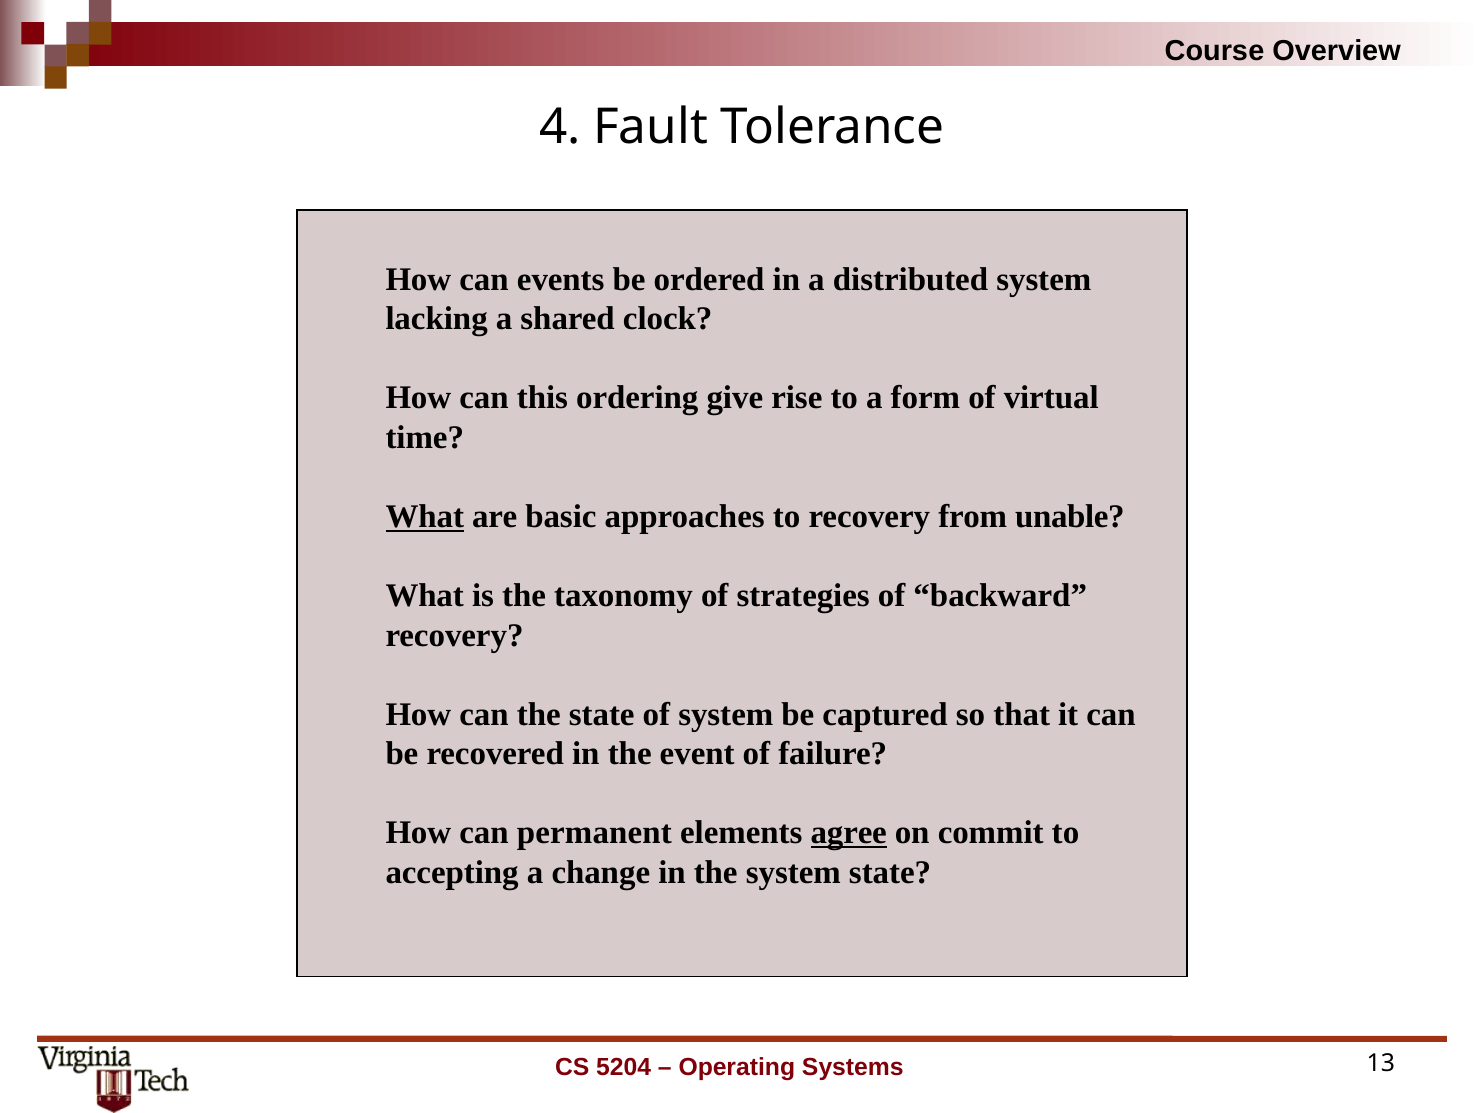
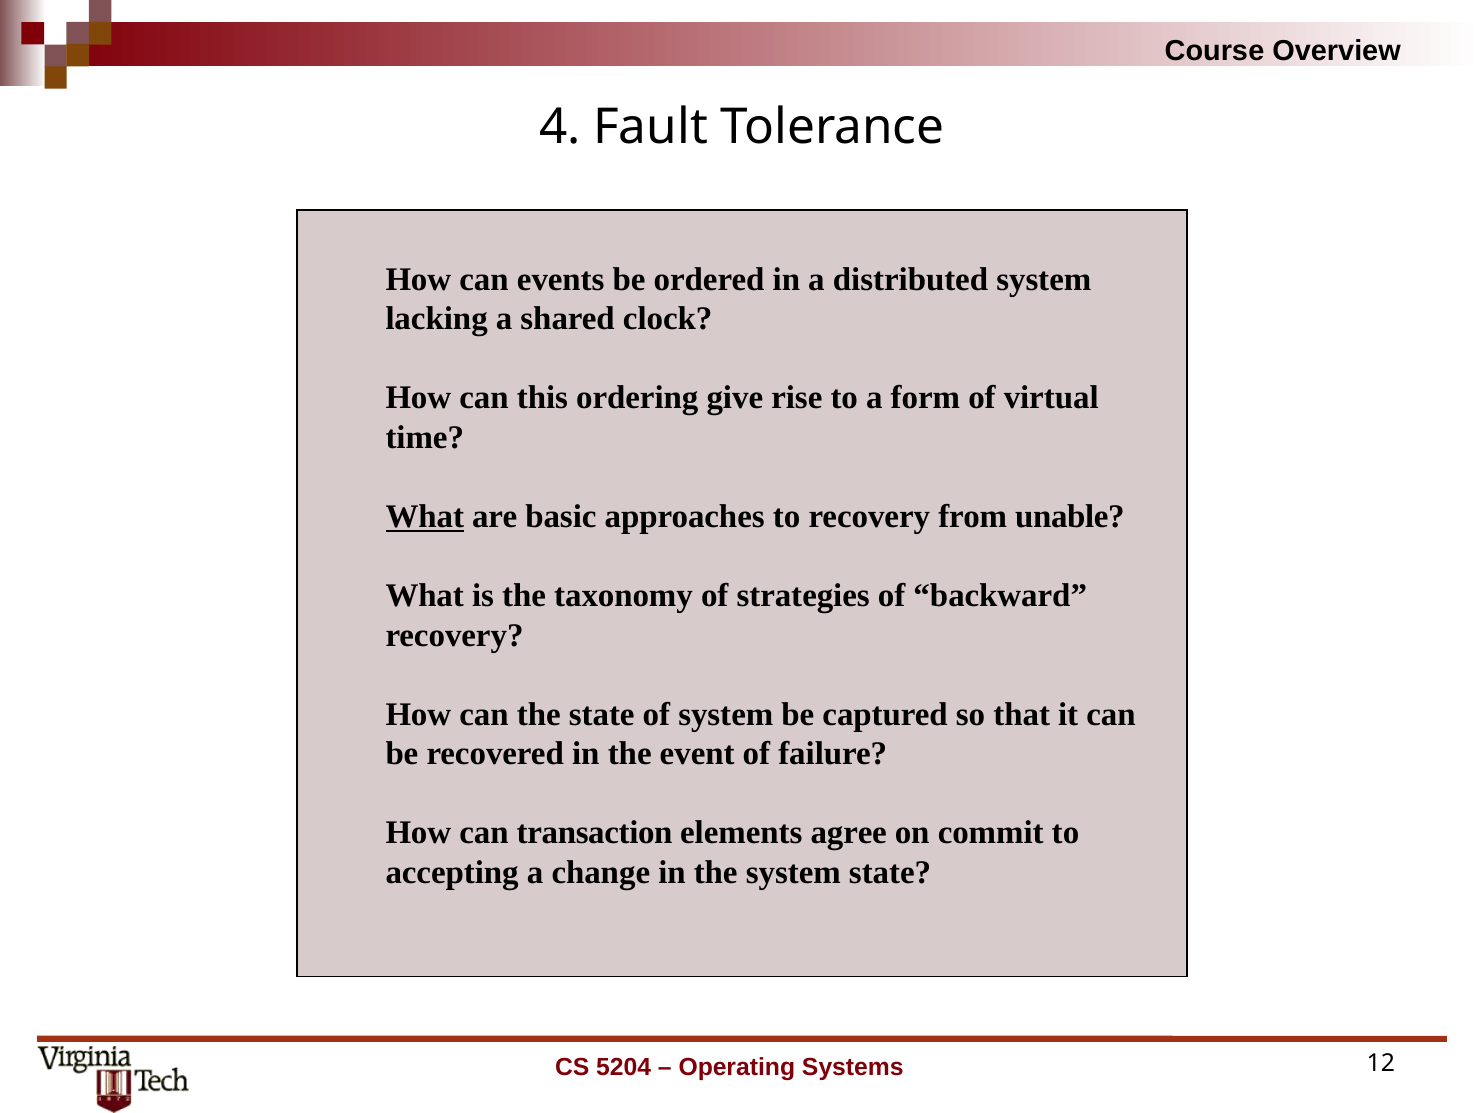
permanent: permanent -> transaction
agree underline: present -> none
13: 13 -> 12
